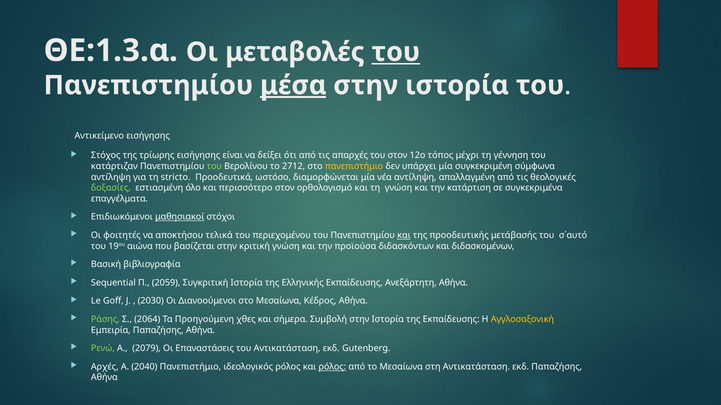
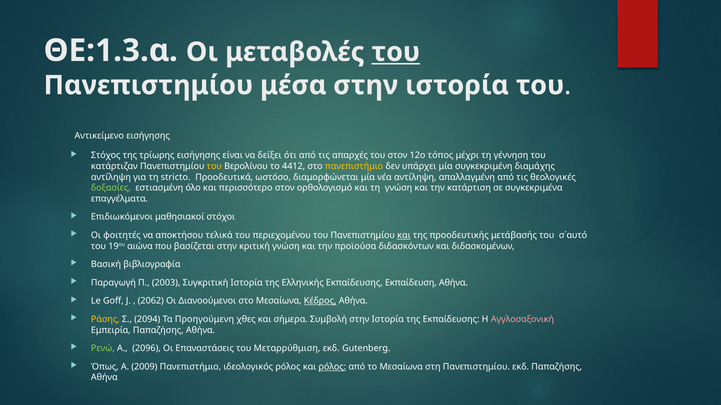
μέσα underline: present -> none
του at (214, 167) colour: light green -> yellow
2712: 2712 -> 4412
σύμφωνα: σύμφωνα -> διαμάχης
μαθησιακοί underline: present -> none
Sequential: Sequential -> Παραγωγή
2059: 2059 -> 2003
Ανεξάρτητη: Ανεξάρτητη -> Εκπαίδευση
2030: 2030 -> 2062
Κέδρος underline: none -> present
Ράσης colour: light green -> yellow
2064: 2064 -> 2094
Αγγλοσαξονική colour: yellow -> pink
2079: 2079 -> 2096
του Αντικατάσταση: Αντικατάσταση -> Μεταρρύθμιση
Αρχές: Αρχές -> Όπως
2040: 2040 -> 2009
στη Αντικατάσταση: Αντικατάσταση -> Πανεπιστημίου
